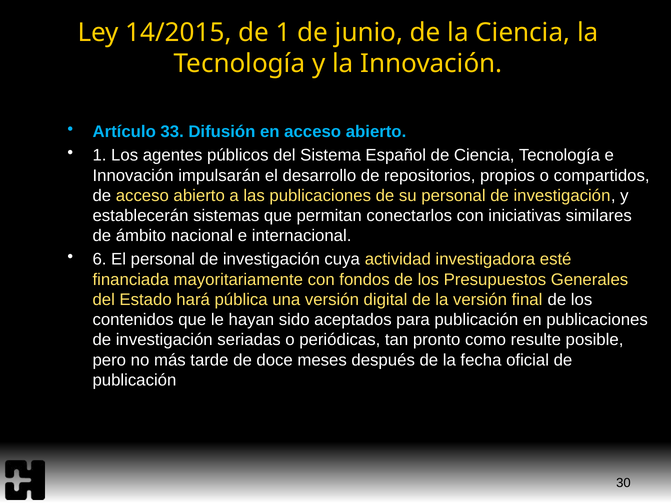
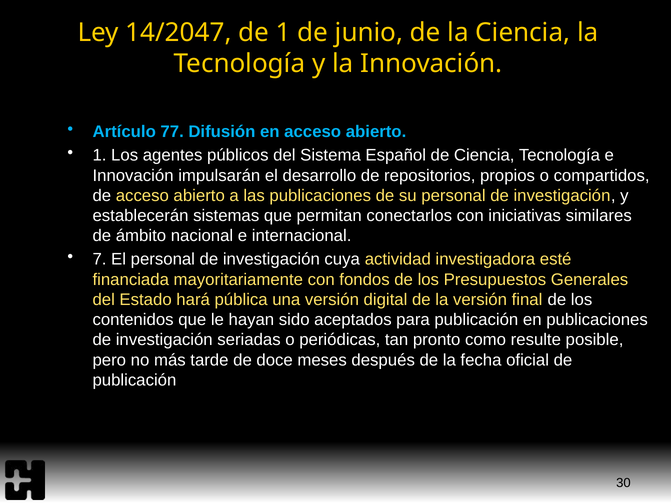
14/2015: 14/2015 -> 14/2047
33: 33 -> 77
6: 6 -> 7
